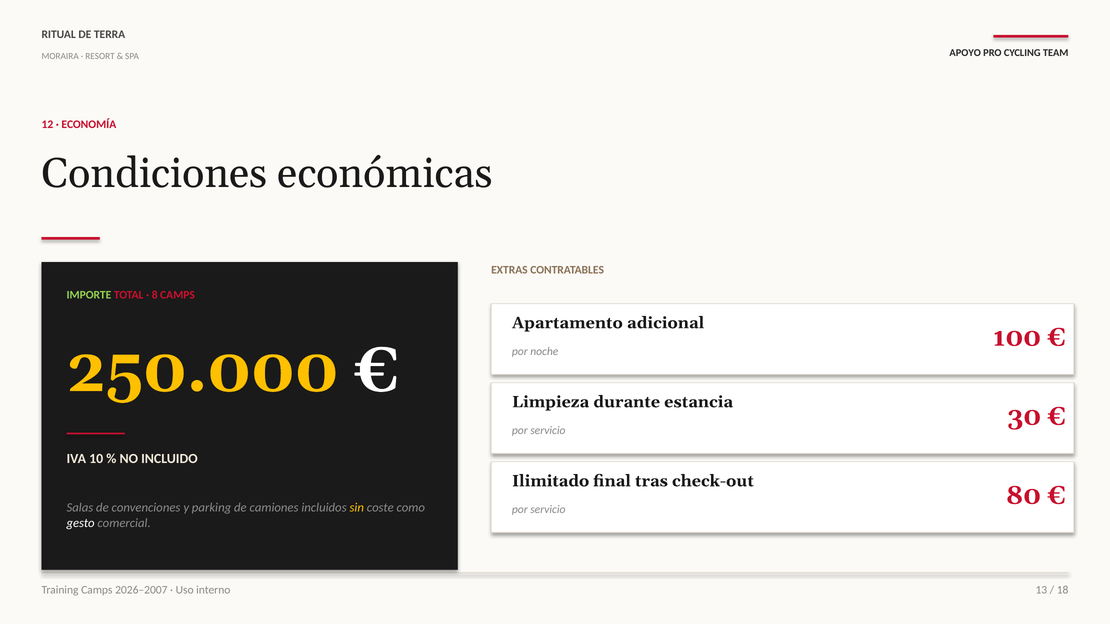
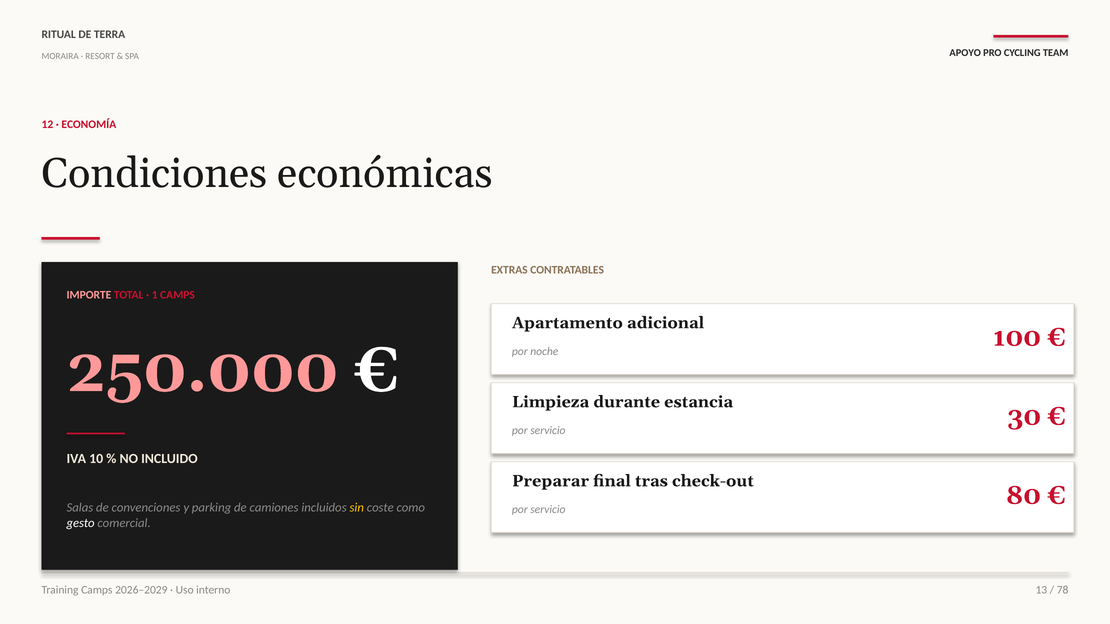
IMPORTE colour: light green -> pink
8: 8 -> 1
250.000 colour: yellow -> pink
Ilimitado: Ilimitado -> Preparar
2026–2007: 2026–2007 -> 2026–2029
18: 18 -> 78
